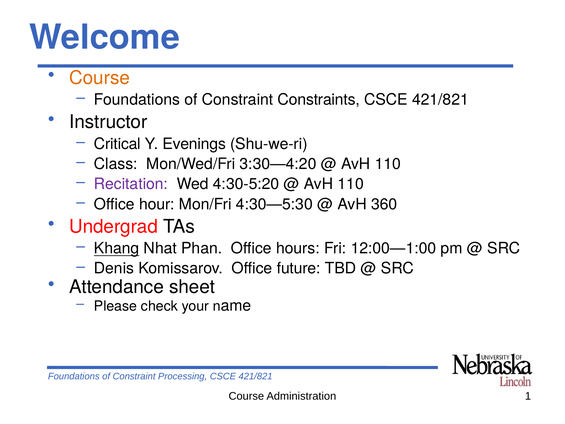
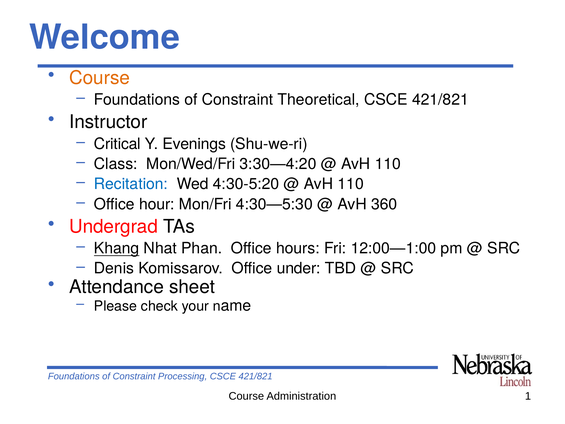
Constraints: Constraints -> Theoretical
Recitation colour: purple -> blue
future: future -> under
